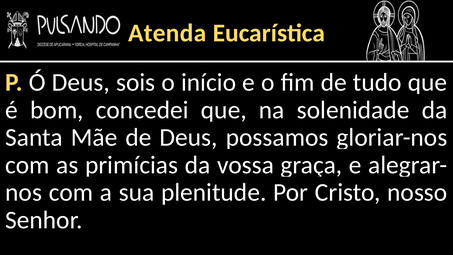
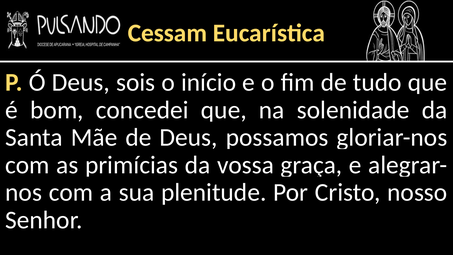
Atenda: Atenda -> Cessam
